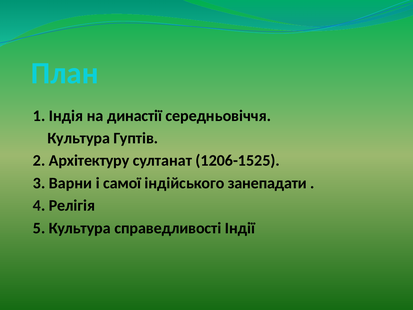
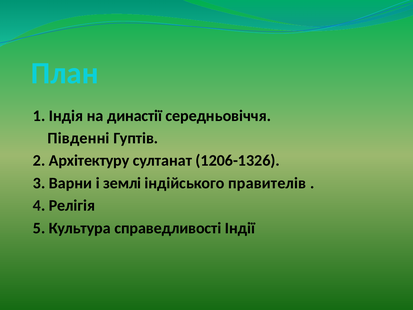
Культура at (79, 138): Культура -> Південні
1206-1525: 1206-1525 -> 1206-1326
самої: самої -> землі
занепадати: занепадати -> правителів
